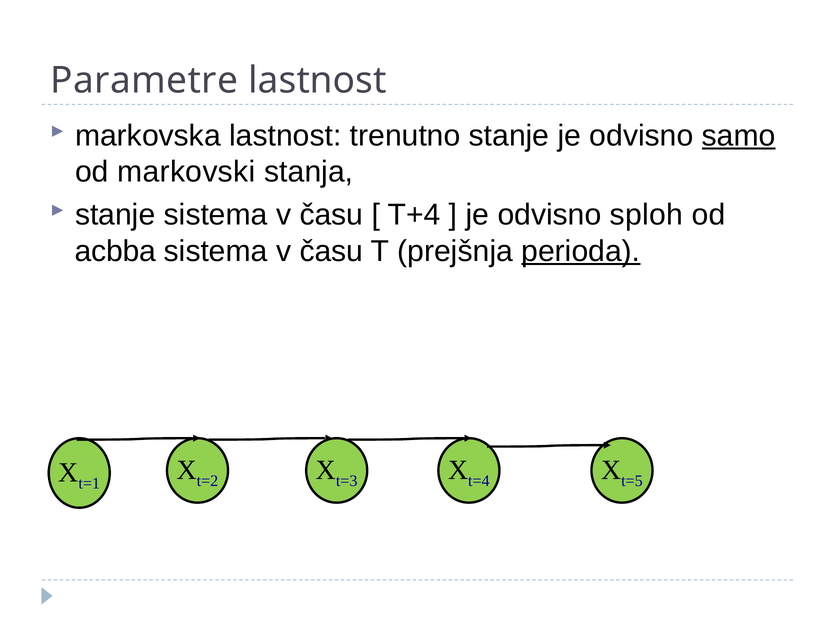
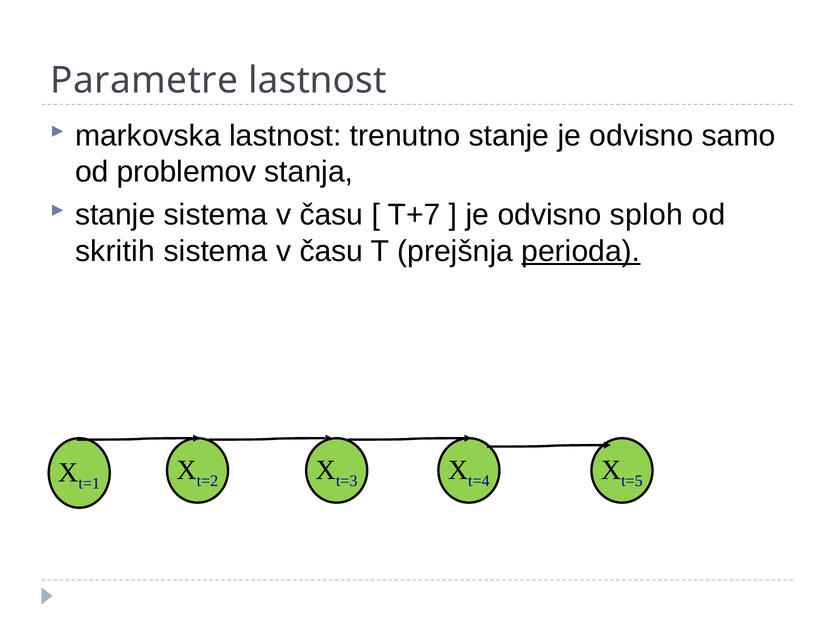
samo underline: present -> none
markovski: markovski -> problemov
T+4: T+4 -> T+7
acbba: acbba -> skritih
